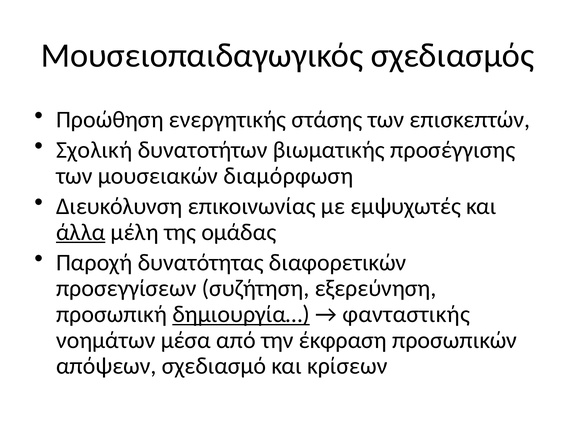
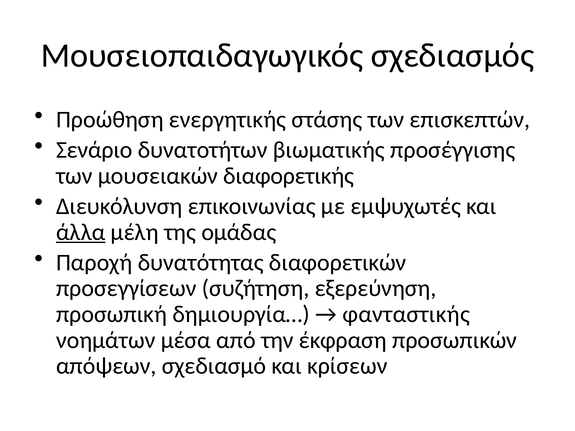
Σχολική: Σχολική -> Σενάριο
διαμόρφωση: διαμόρφωση -> διαφορετικής
δημιουργία… underline: present -> none
